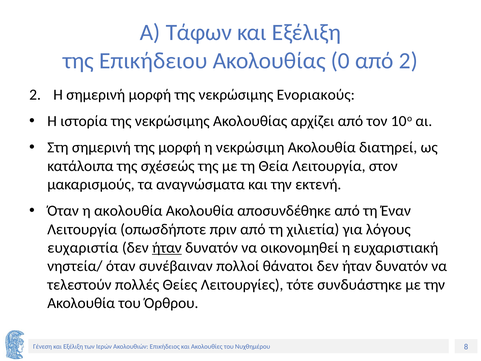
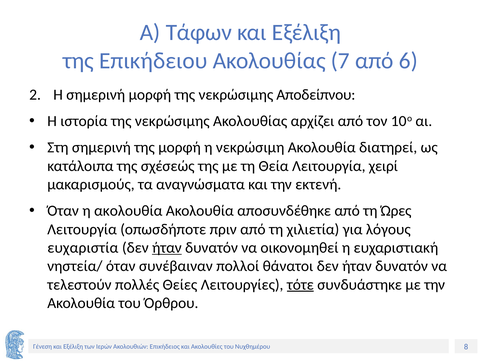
0: 0 -> 7
από 2: 2 -> 6
Ενοριακούς: Ενοριακούς -> Αποδείπνου
στον: στον -> χειρί
Έναν: Έναν -> Ώρες
τότε underline: none -> present
